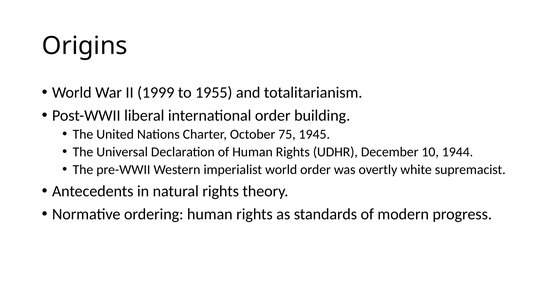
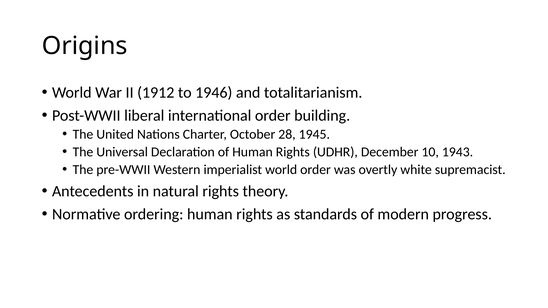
1999: 1999 -> 1912
1955: 1955 -> 1946
75: 75 -> 28
1944: 1944 -> 1943
